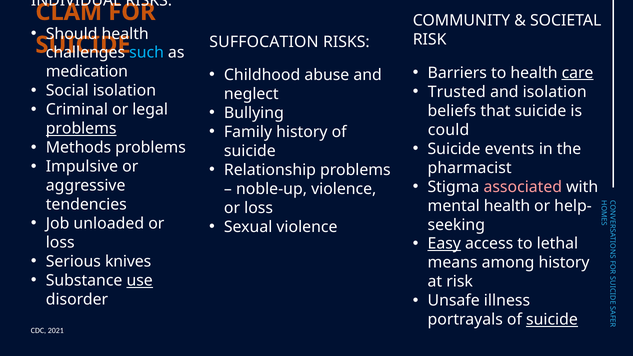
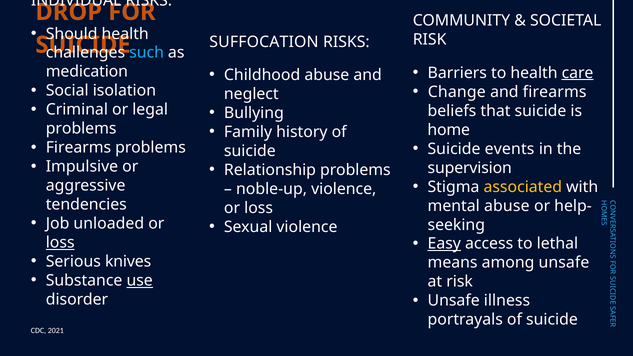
CLAM: CLAM -> DROP
Trusted: Trusted -> Change
and isolation: isolation -> firearms
problems at (81, 129) underline: present -> none
could: could -> home
Methods at (78, 148): Methods -> Firearms
pharmacist: pharmacist -> supervision
associated colour: pink -> yellow
mental health: health -> abuse
loss at (60, 243) underline: none -> present
among history: history -> unsafe
suicide at (552, 320) underline: present -> none
